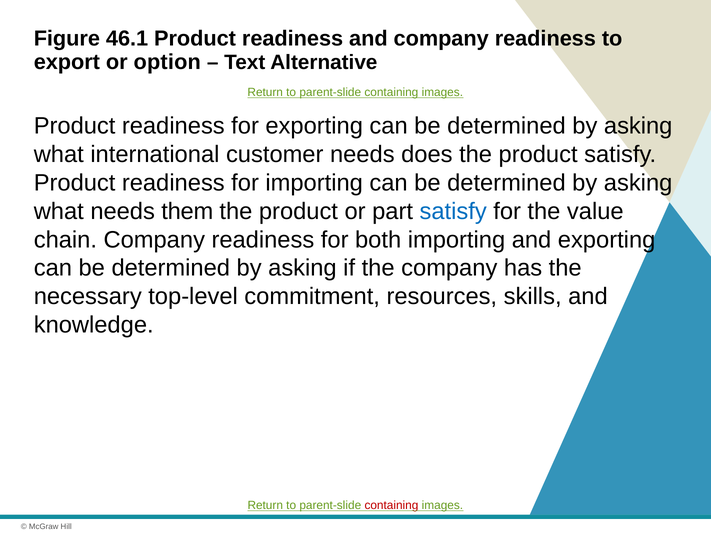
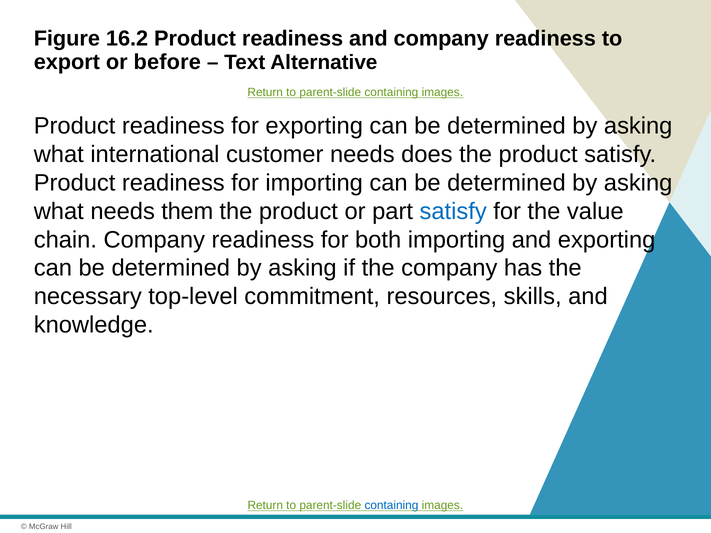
46.1: 46.1 -> 16.2
option: option -> before
containing at (391, 506) colour: red -> blue
